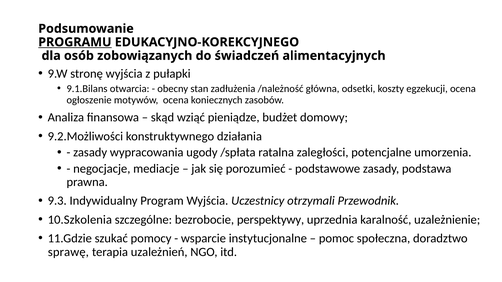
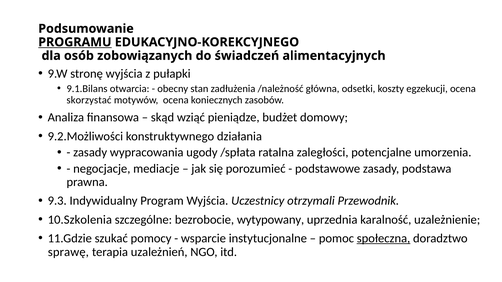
ogłoszenie: ogłoszenie -> skorzystać
perspektywy: perspektywy -> wytypowany
społeczna underline: none -> present
